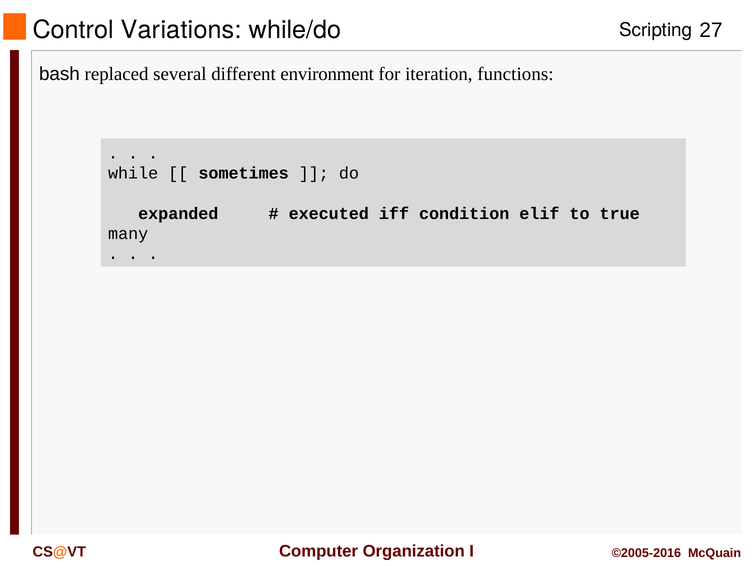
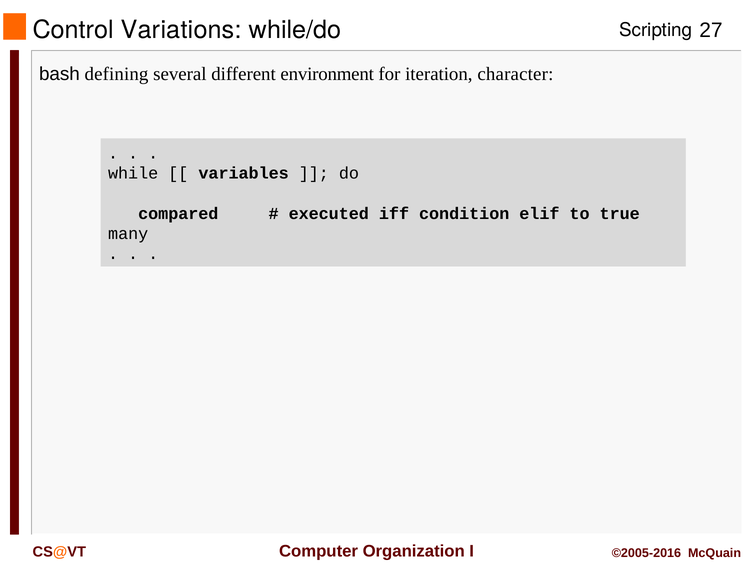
replaced: replaced -> defining
functions: functions -> character
sometimes: sometimes -> variables
expanded: expanded -> compared
